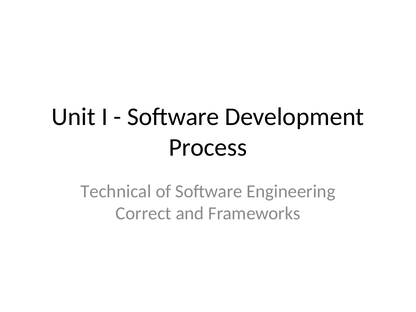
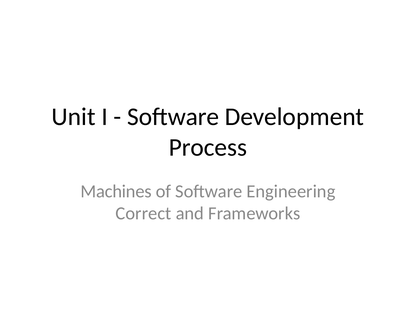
Technical: Technical -> Machines
